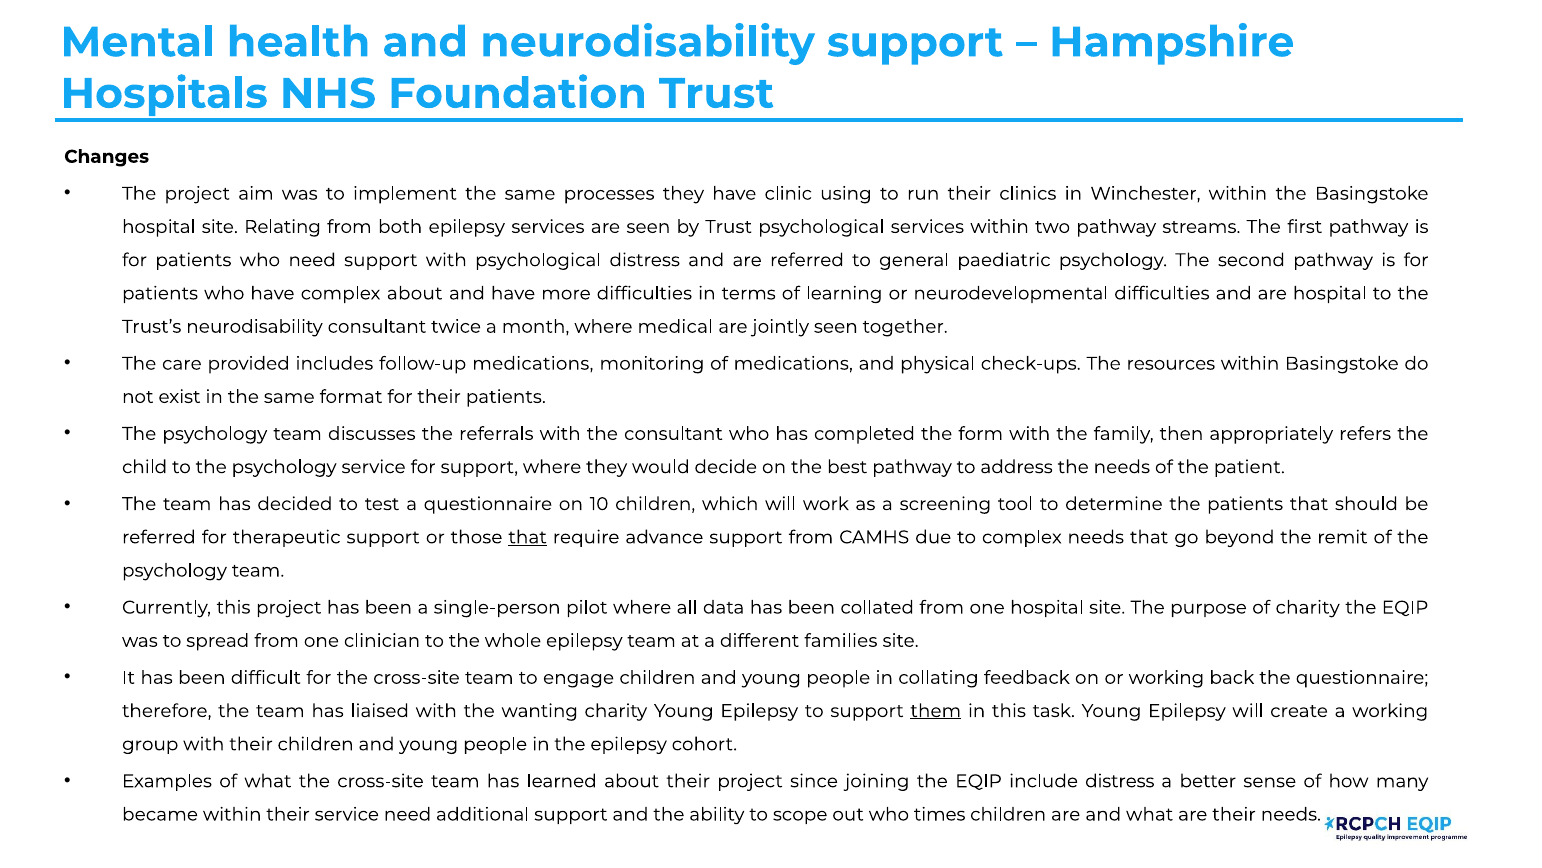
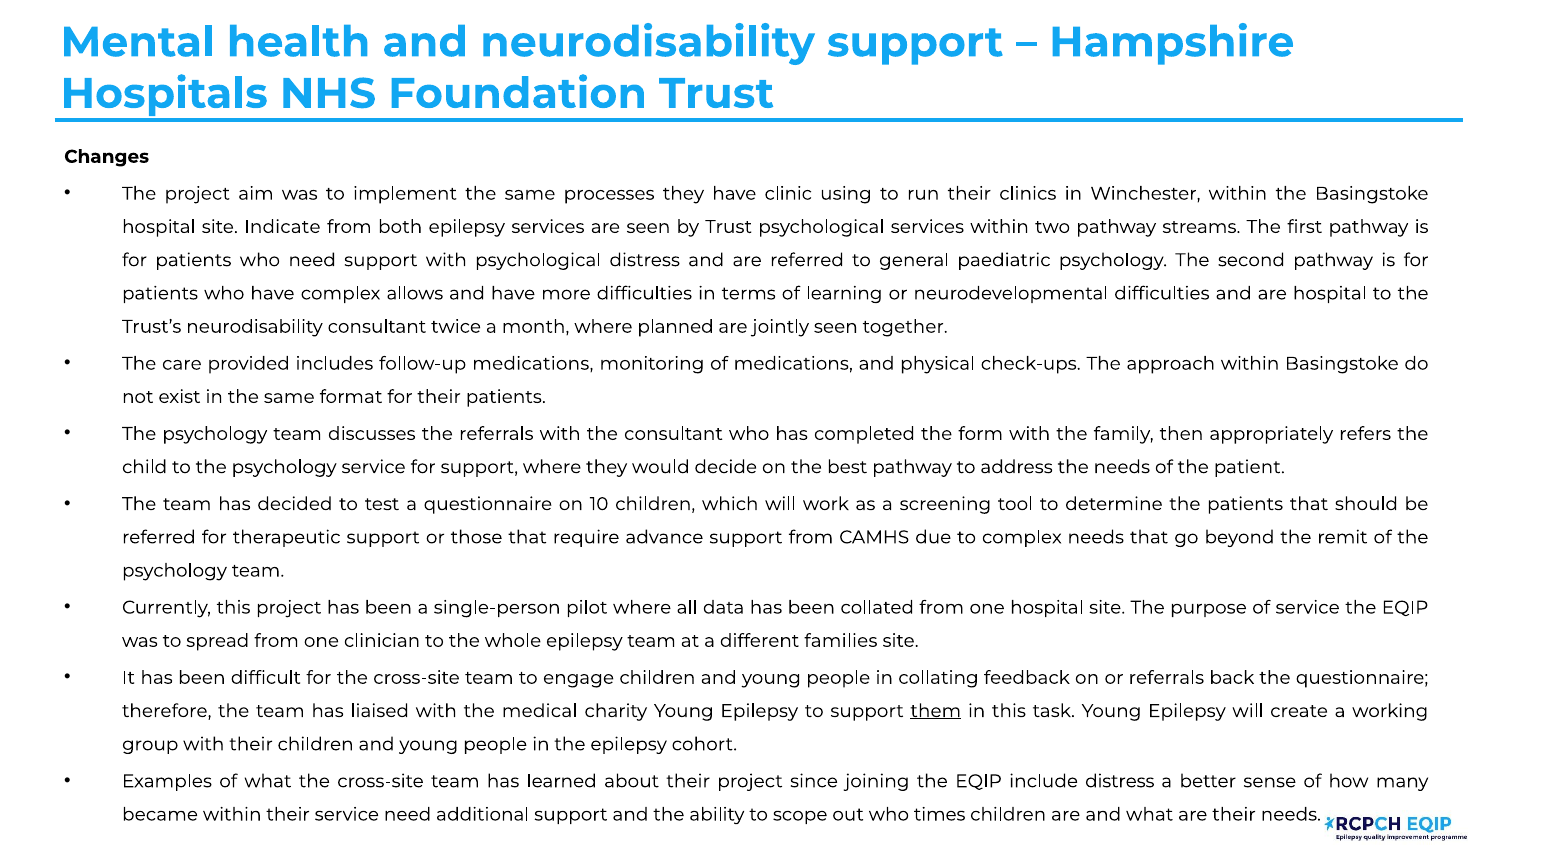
Relating: Relating -> Indicate
complex about: about -> allows
medical: medical -> planned
resources: resources -> approach
that at (528, 537) underline: present -> none
of charity: charity -> service
or working: working -> referrals
wanting: wanting -> medical
